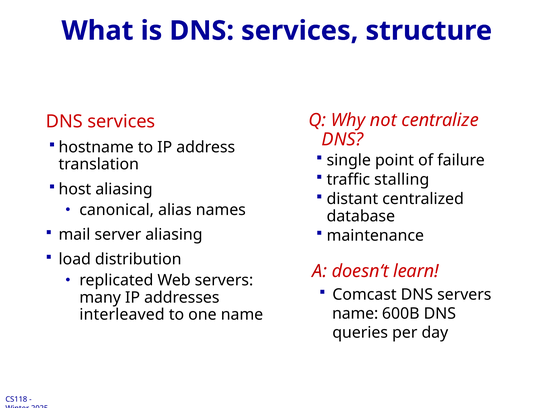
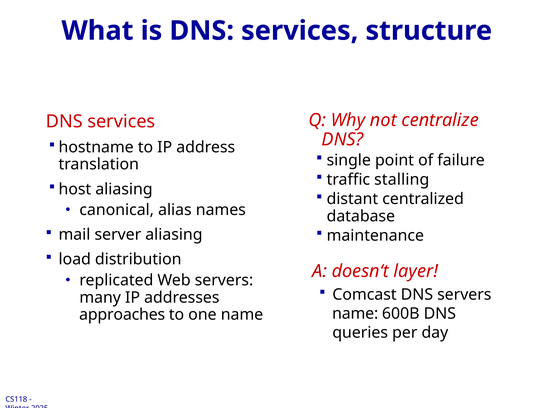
learn: learn -> layer
interleaved: interleaved -> approaches
